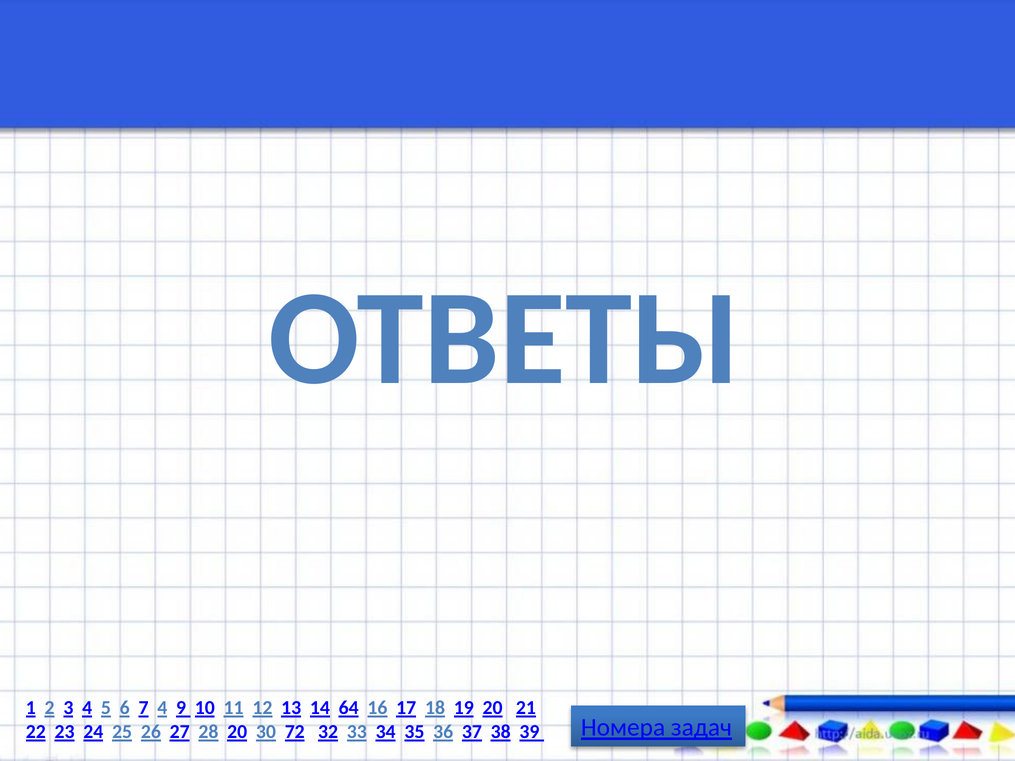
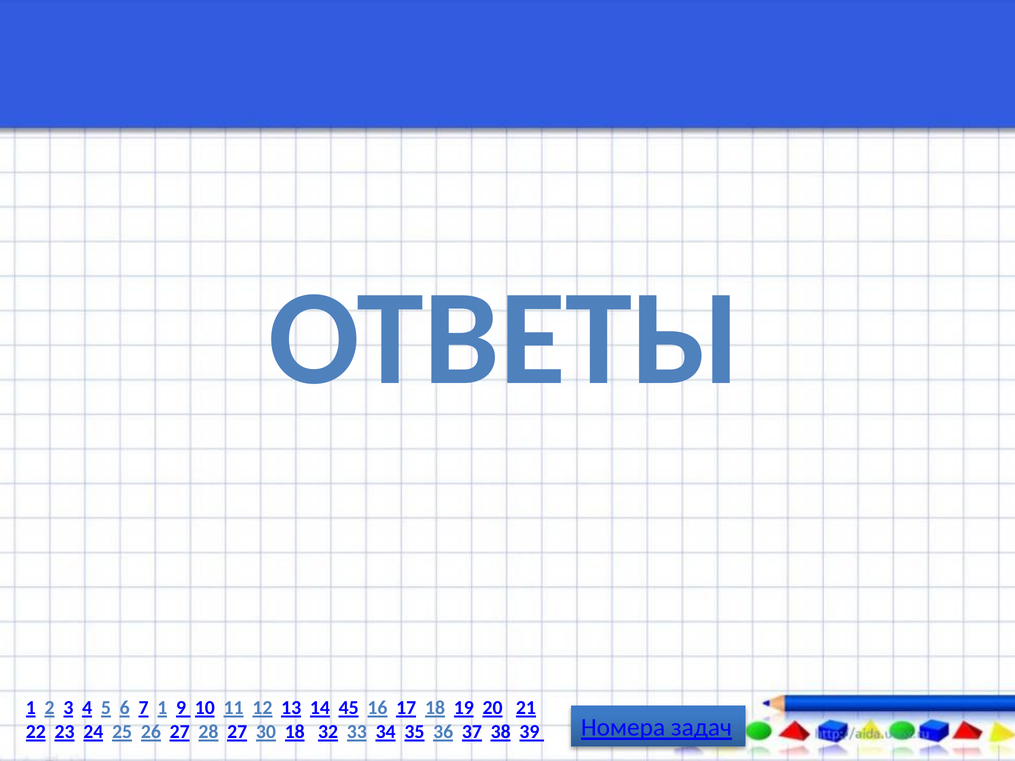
7 4: 4 -> 1
64: 64 -> 45
28 20: 20 -> 27
30 72: 72 -> 18
